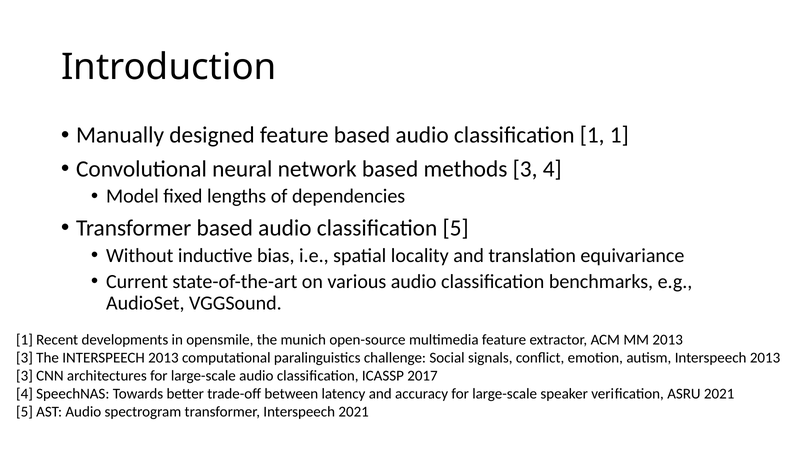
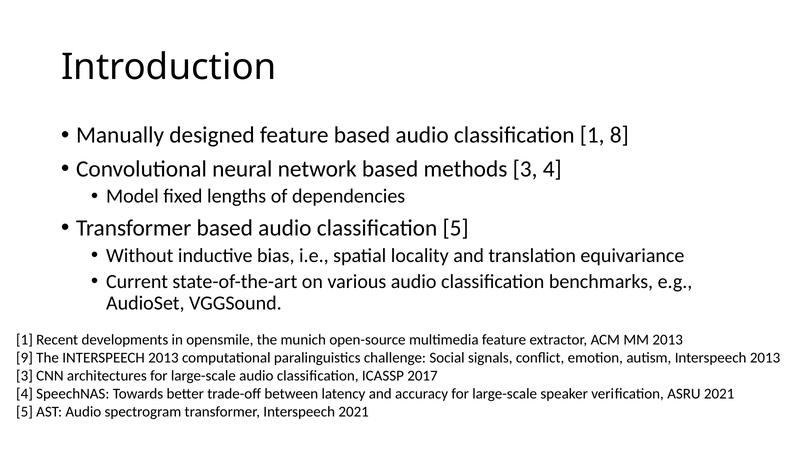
1 1: 1 -> 8
3 at (25, 358): 3 -> 9
